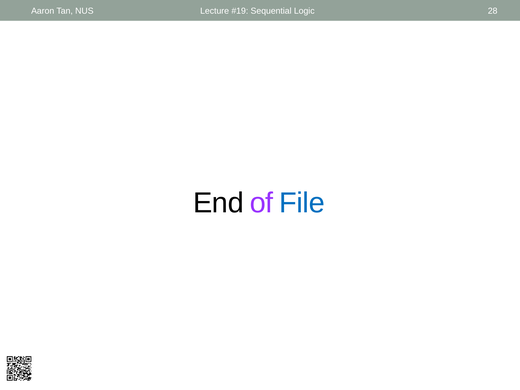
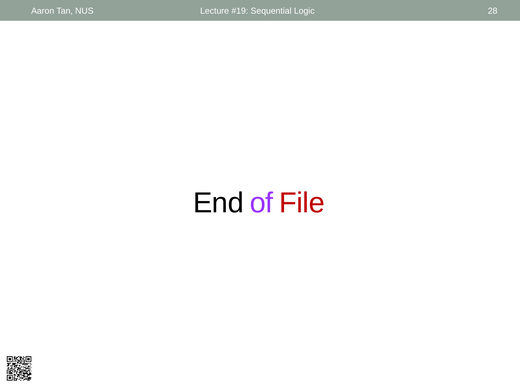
File colour: blue -> red
